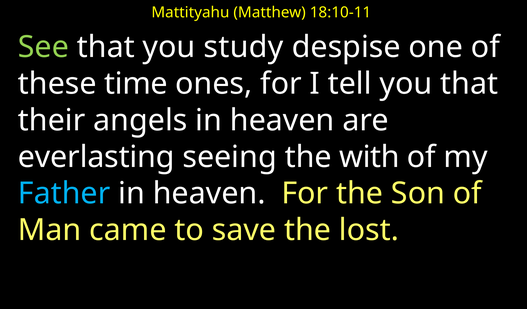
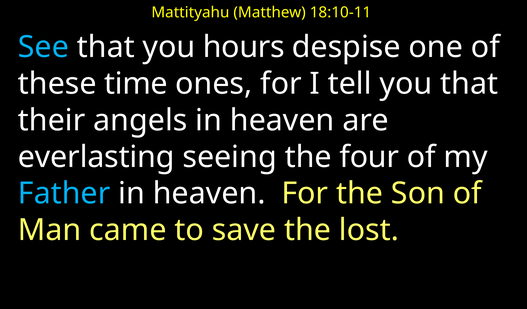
See colour: light green -> light blue
study: study -> hours
with: with -> four
